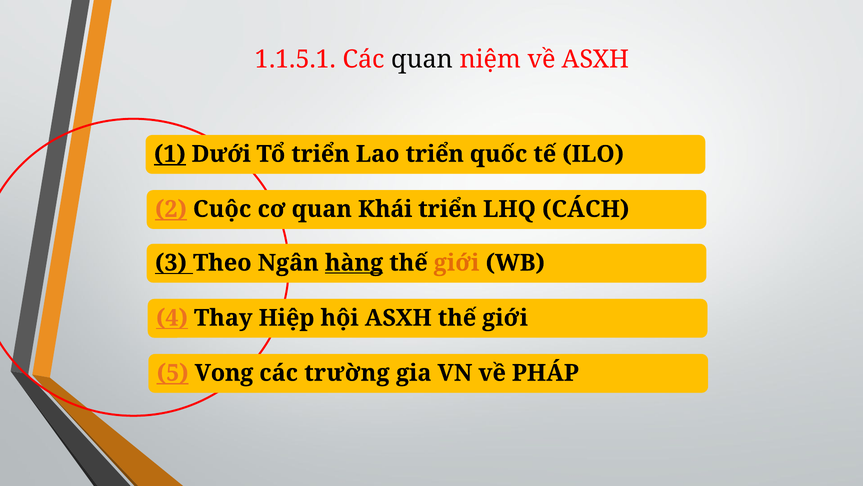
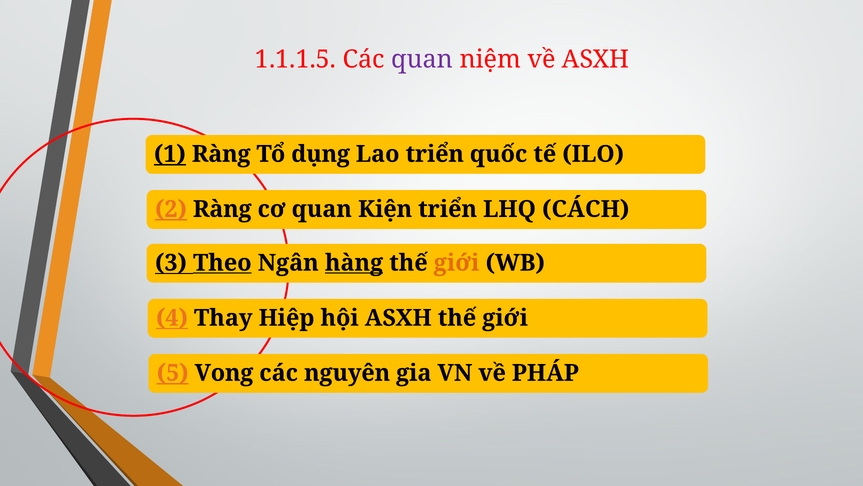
1.1.5.1: 1.1.5.1 -> 1.1.1.5
quan at (422, 59) colour: black -> purple
1 Dưới: Dưới -> Ràng
Tổ triển: triển -> dụng
2 Cuộc: Cuộc -> Ràng
Khái: Khái -> Kiện
Theo underline: none -> present
trường: trường -> nguyên
